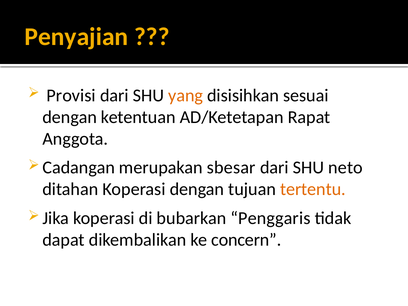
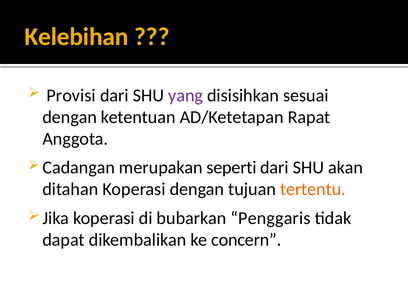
Penyajian: Penyajian -> Kelebihan
yang colour: orange -> purple
sbesar: sbesar -> seperti
neto: neto -> akan
